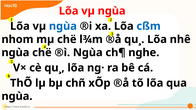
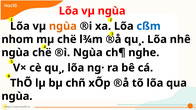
ngùa at (63, 26) colour: blue -> orange
